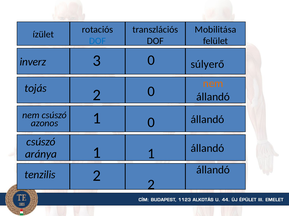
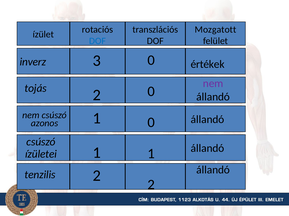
Mobilitása: Mobilitása -> Mozgatott
súlyerő: súlyerő -> értékek
nem at (213, 84) colour: orange -> purple
aránya: aránya -> ízületei
